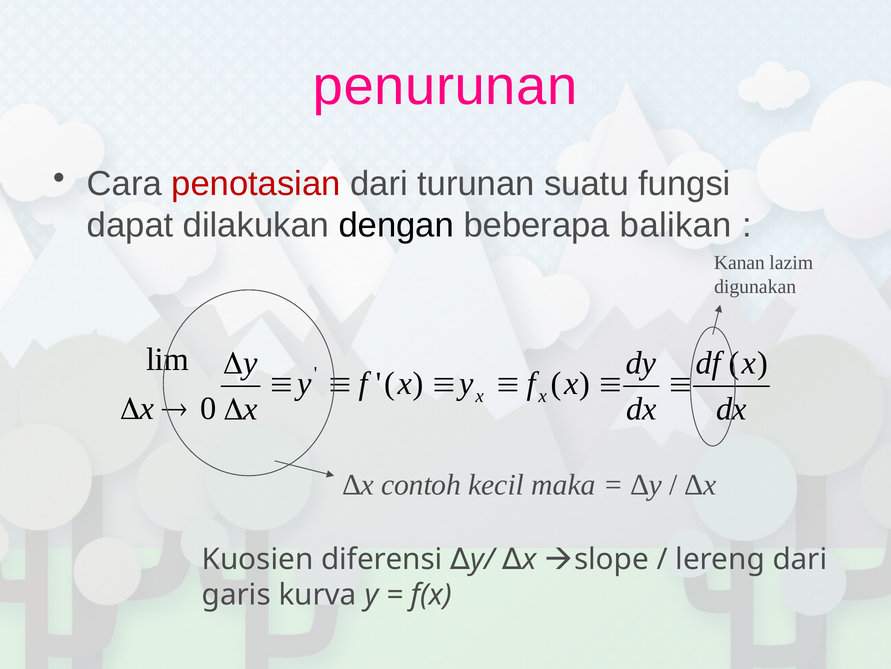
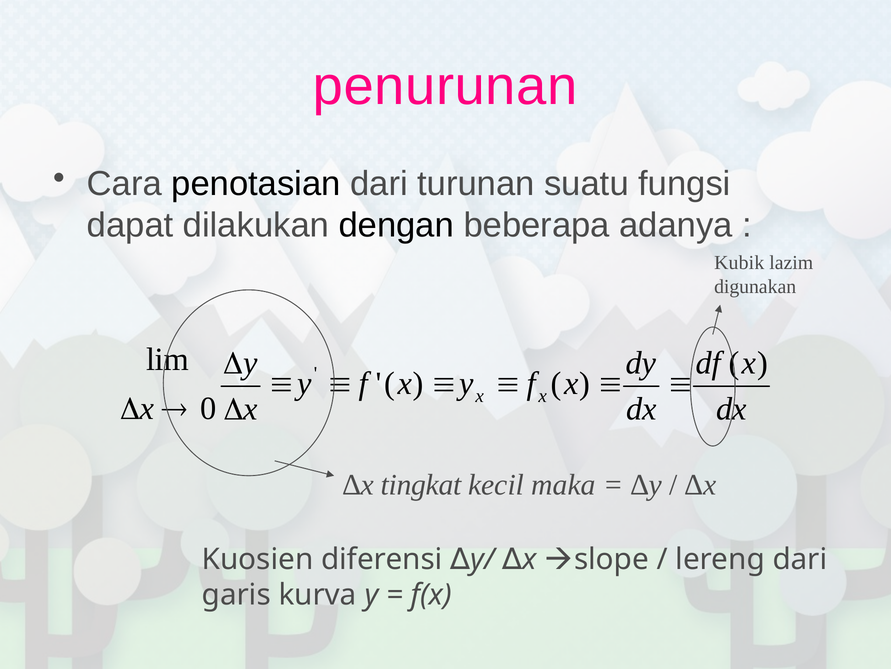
penotasian colour: red -> black
balikan: balikan -> adanya
Kanan: Kanan -> Kubik
contoh: contoh -> tingkat
